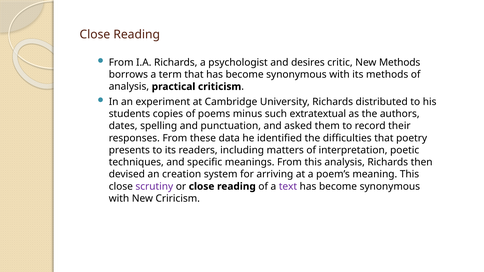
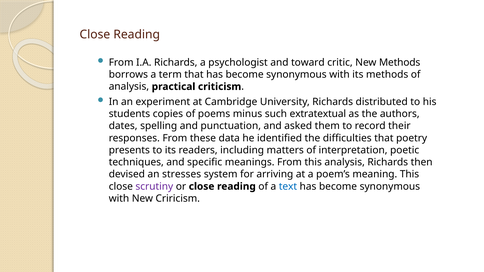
desires: desires -> toward
creation: creation -> stresses
text colour: purple -> blue
